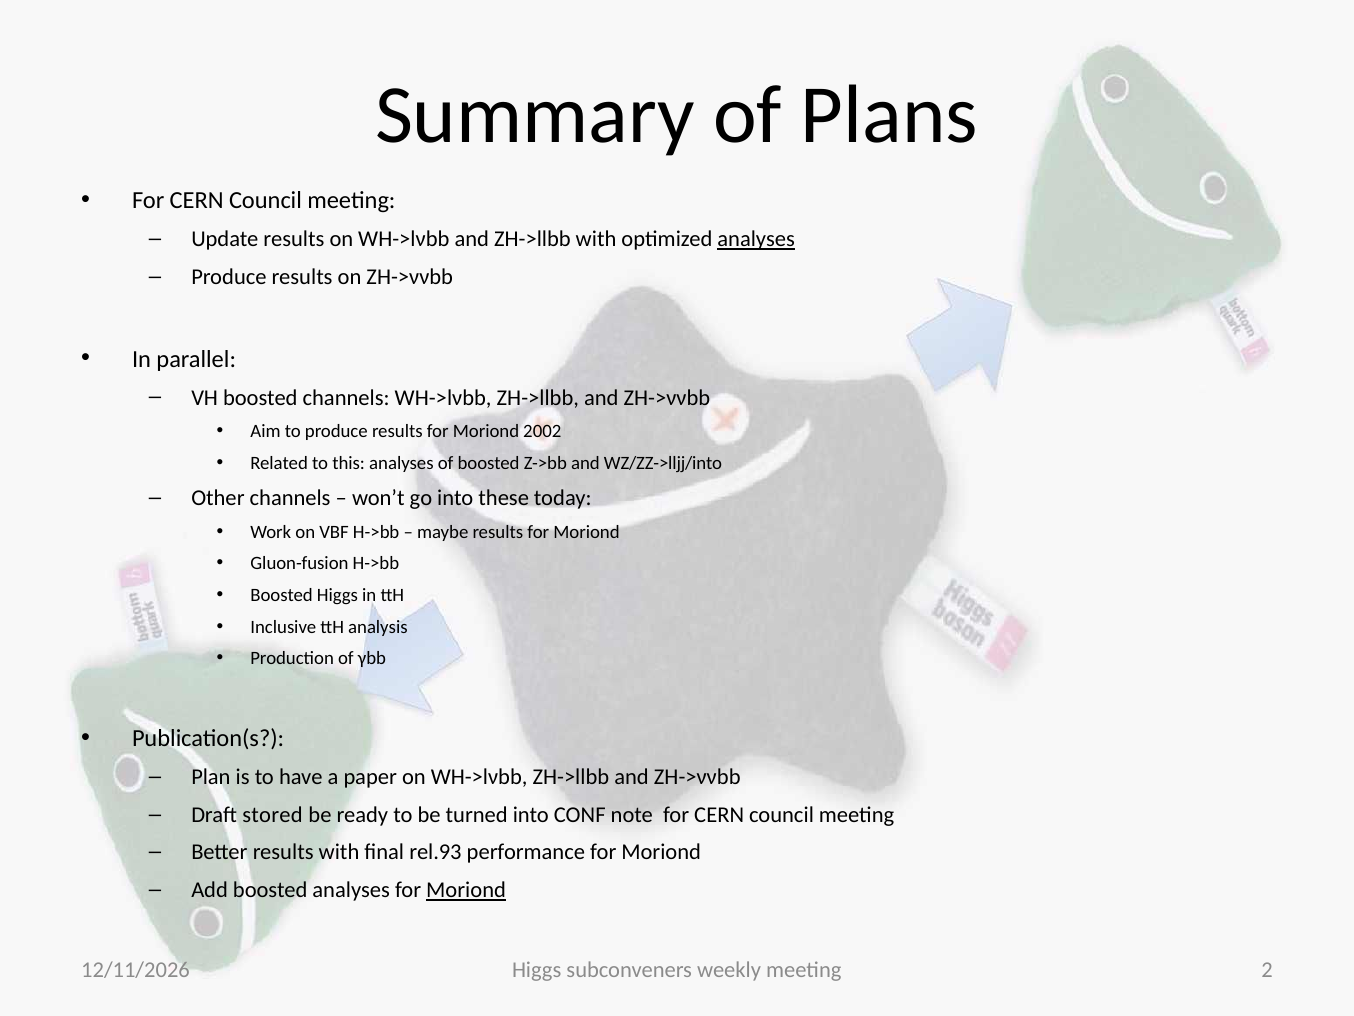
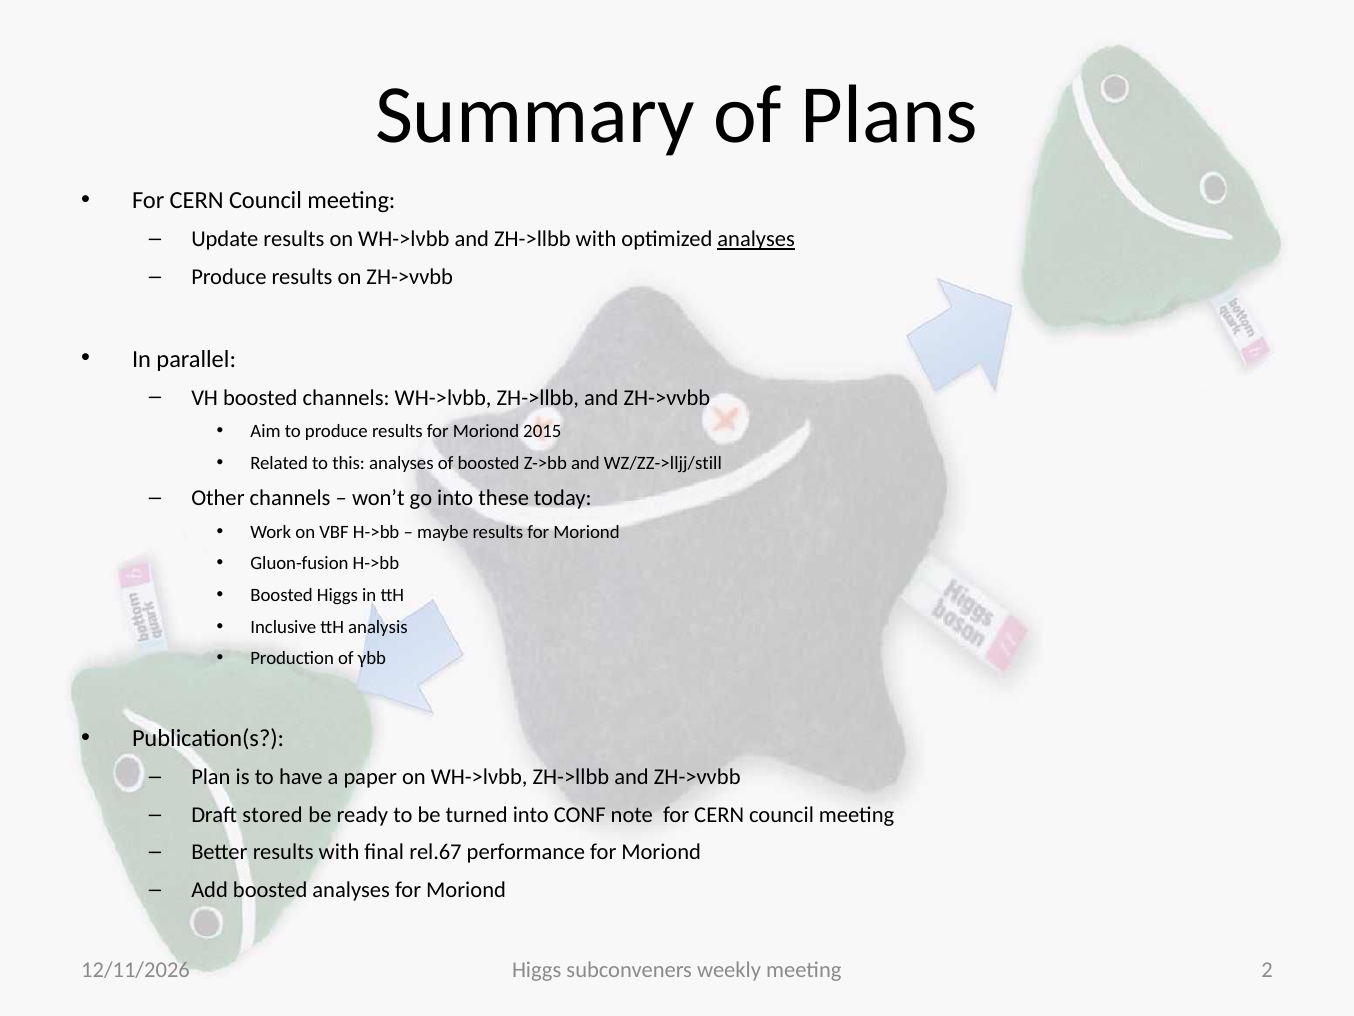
2002: 2002 -> 2015
WZ/ZZ->lljj/into: WZ/ZZ->lljj/into -> WZ/ZZ->lljj/still
rel.93: rel.93 -> rel.67
Moriond at (466, 890) underline: present -> none
